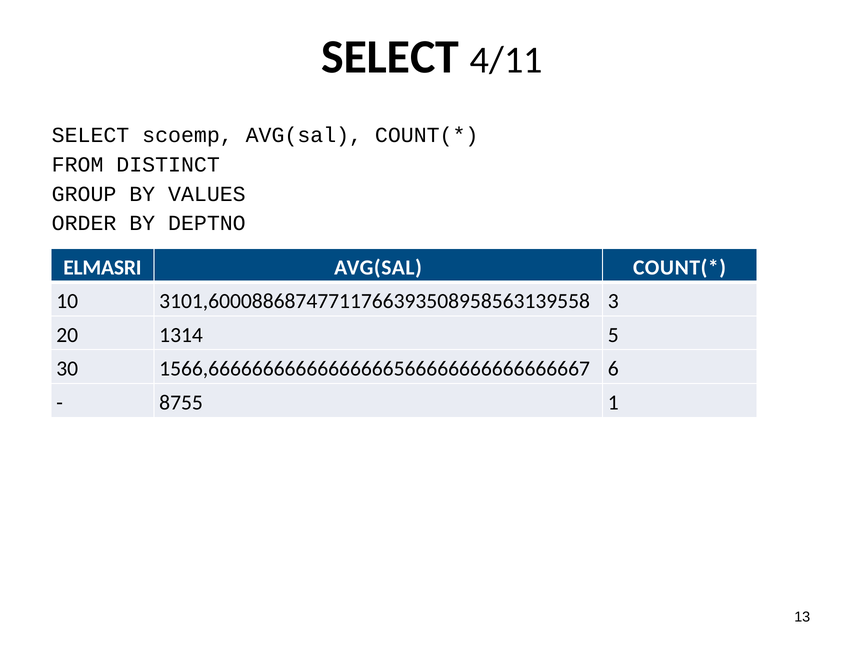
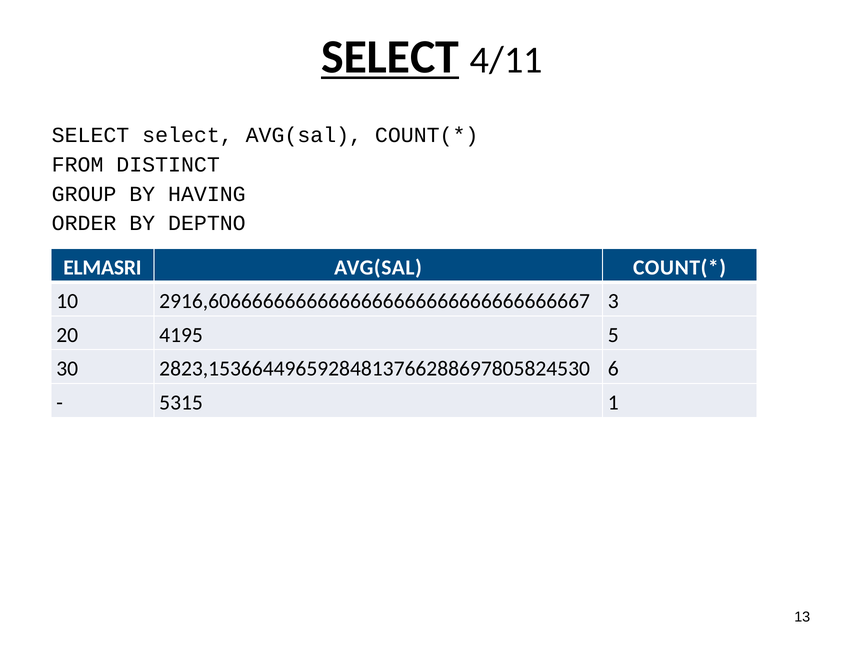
SELECT at (390, 57) underline: none -> present
SELECT scoemp: scoemp -> select
VALUES: VALUES -> HAVING
3101,60008868747711766393508958563139558: 3101,60008868747711766393508958563139558 -> 2916,60666666666666666666666666666666667
1314: 1314 -> 4195
1566,66666666666666666566666666666666667: 1566,66666666666666666566666666666666667 -> 2823,15366449659284813766288697805824530
8755: 8755 -> 5315
